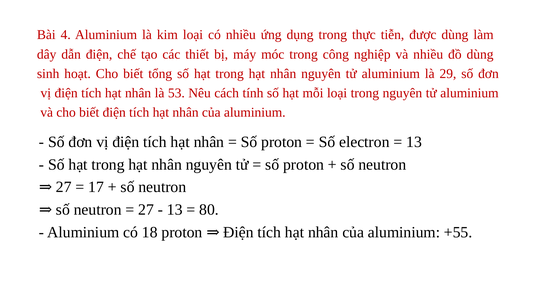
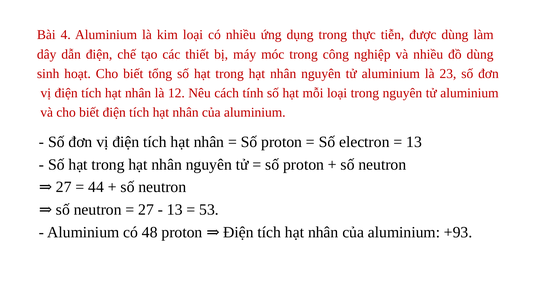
29: 29 -> 23
53: 53 -> 12
17: 17 -> 44
80: 80 -> 53
18: 18 -> 48
+55: +55 -> +93
